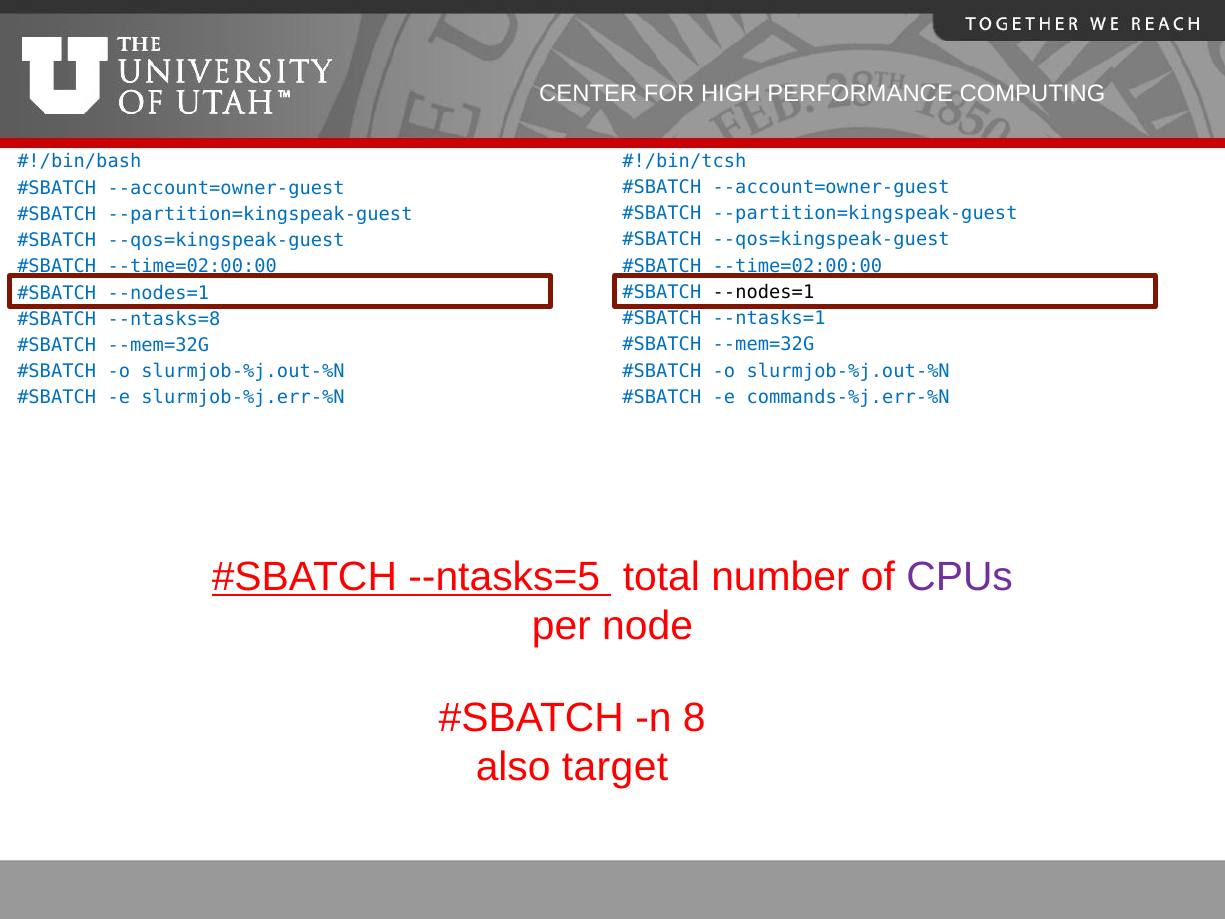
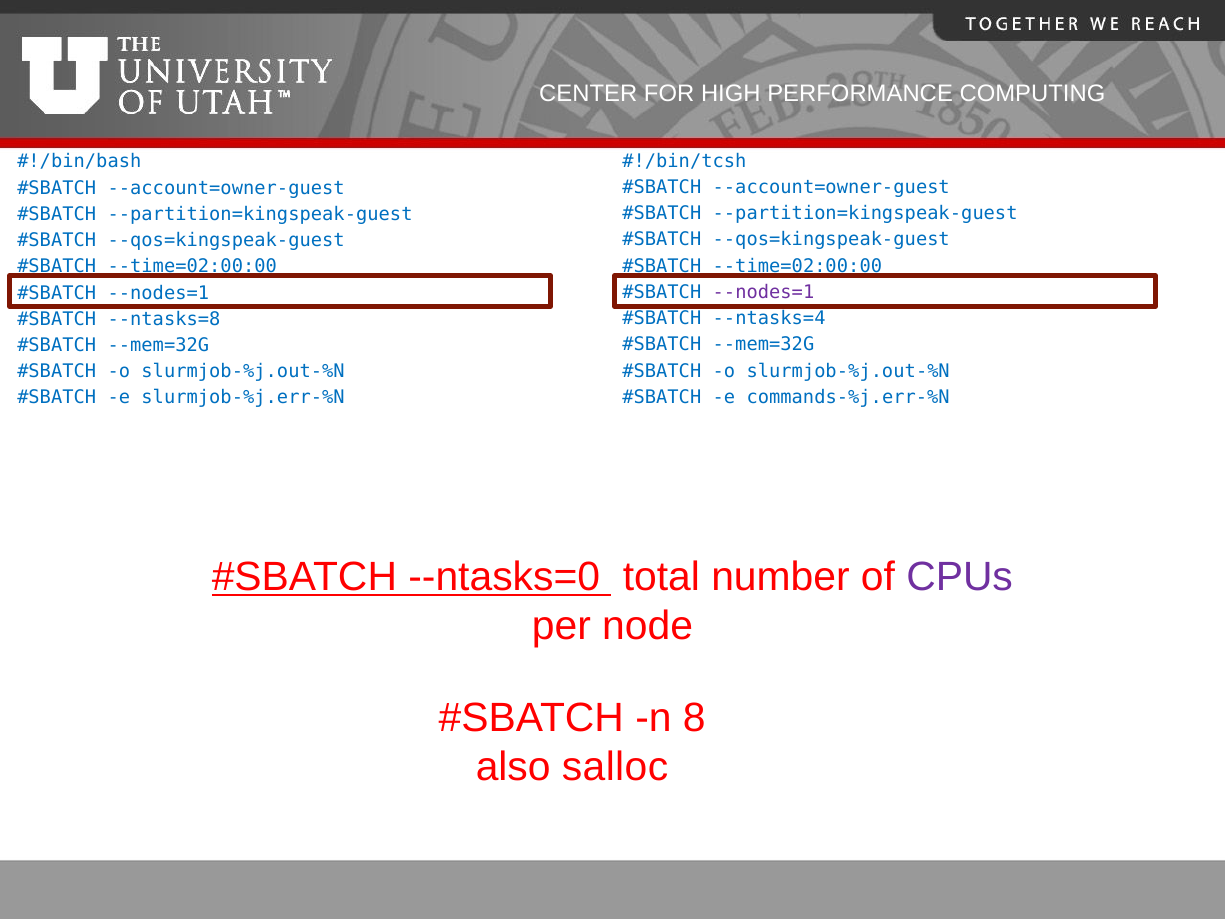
--nodes=1 at (763, 292) colour: black -> purple
--ntasks=1: --ntasks=1 -> --ntasks=4
--ntasks=5: --ntasks=5 -> --ntasks=0
target: target -> salloc
